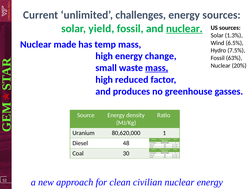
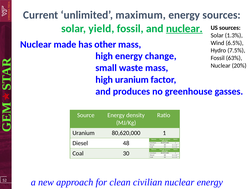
challenges: challenges -> maximum
temp: temp -> other
mass at (157, 68) underline: present -> none
high reduced: reduced -> uranium
